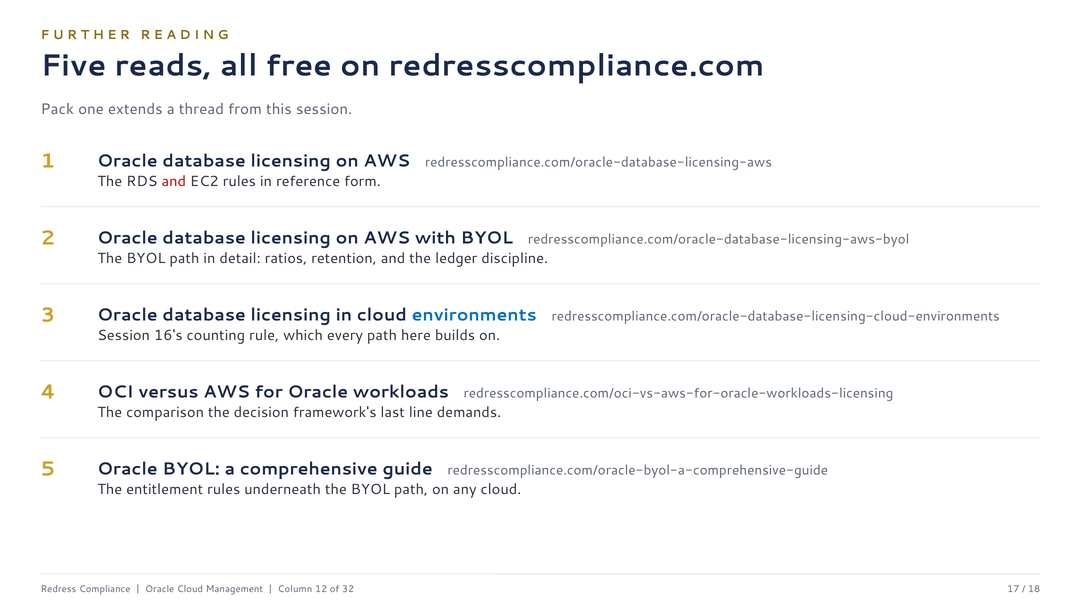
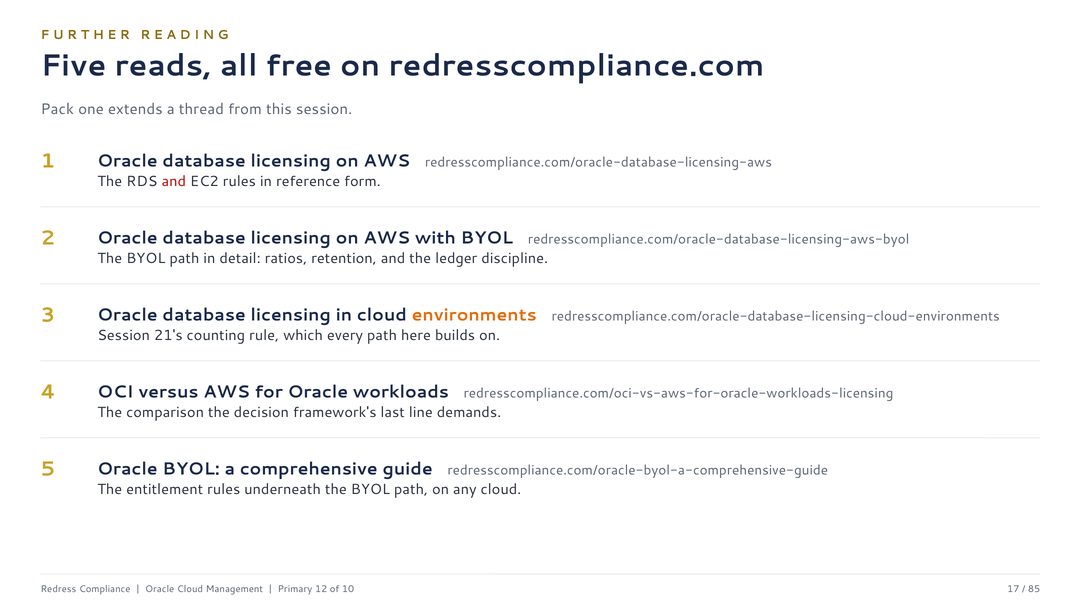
environments colour: blue -> orange
16's: 16's -> 21's
Column: Column -> Primary
32: 32 -> 10
18: 18 -> 85
